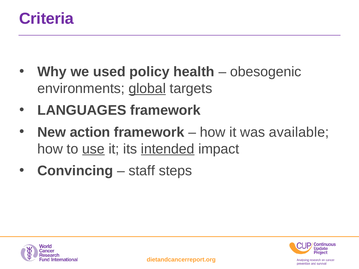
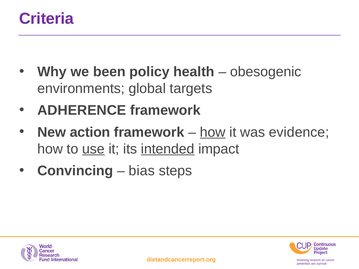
used: used -> been
global underline: present -> none
LANGUAGES: LANGUAGES -> ADHERENCE
how at (213, 132) underline: none -> present
available: available -> evidence
staff: staff -> bias
